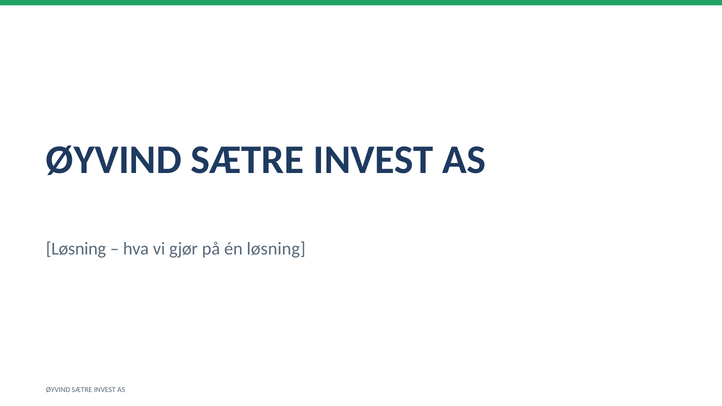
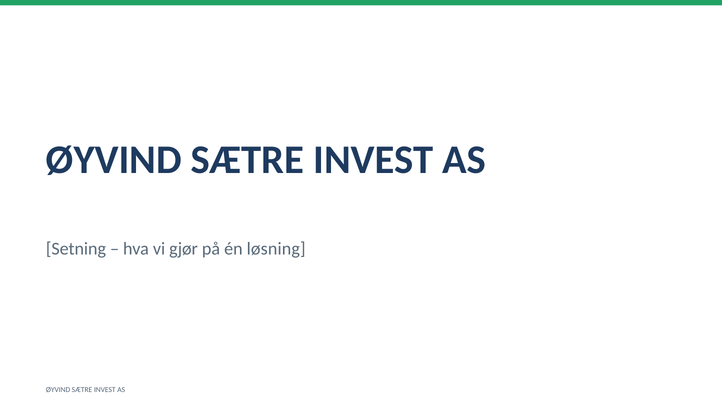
Løsning at (76, 249): Løsning -> Setning
